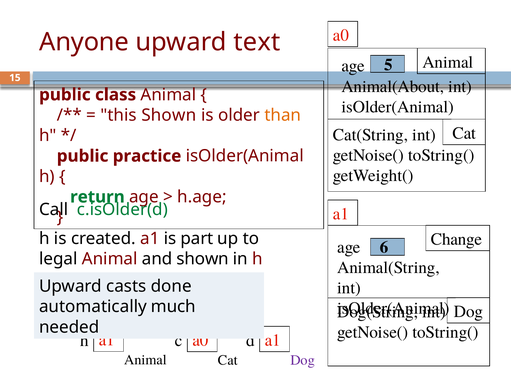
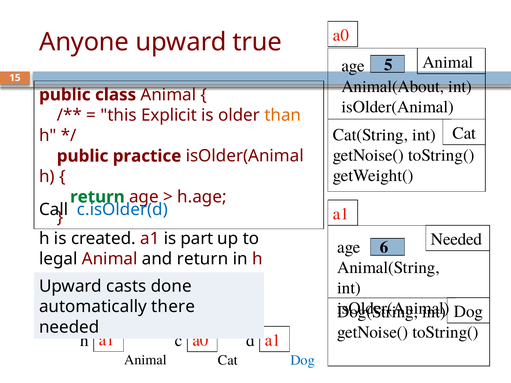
text: text -> true
this Shown: Shown -> Explicit
c.isOlder(d colour: green -> blue
Change at (456, 239): Change -> Needed
and shown: shown -> return
much: much -> there
Dog at (303, 360) colour: purple -> blue
